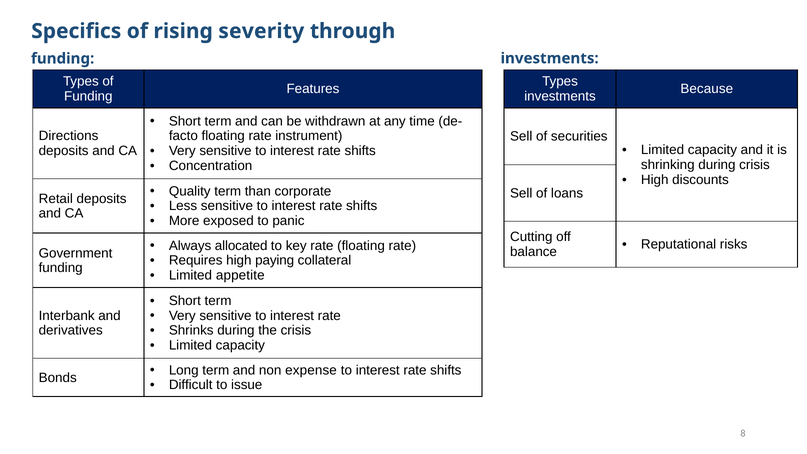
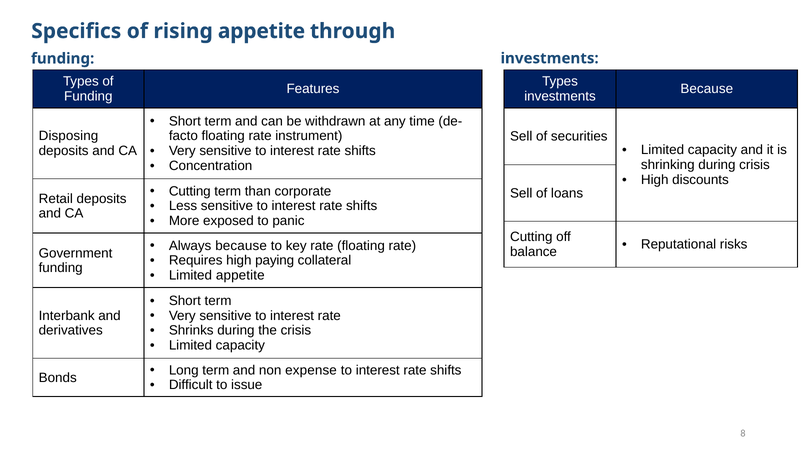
rising severity: severity -> appetite
Directions: Directions -> Disposing
Quality at (190, 191): Quality -> Cutting
Always allocated: allocated -> because
